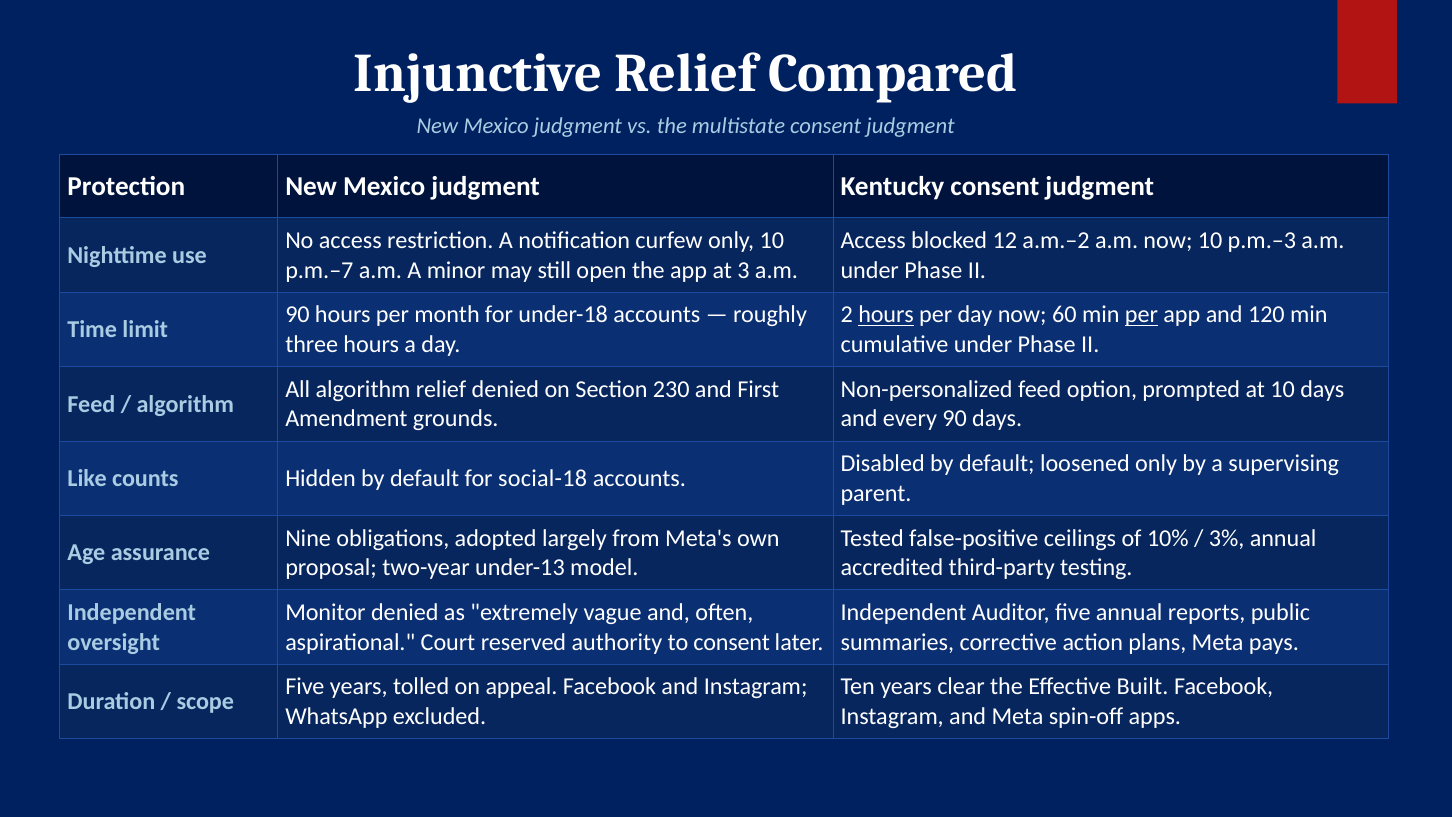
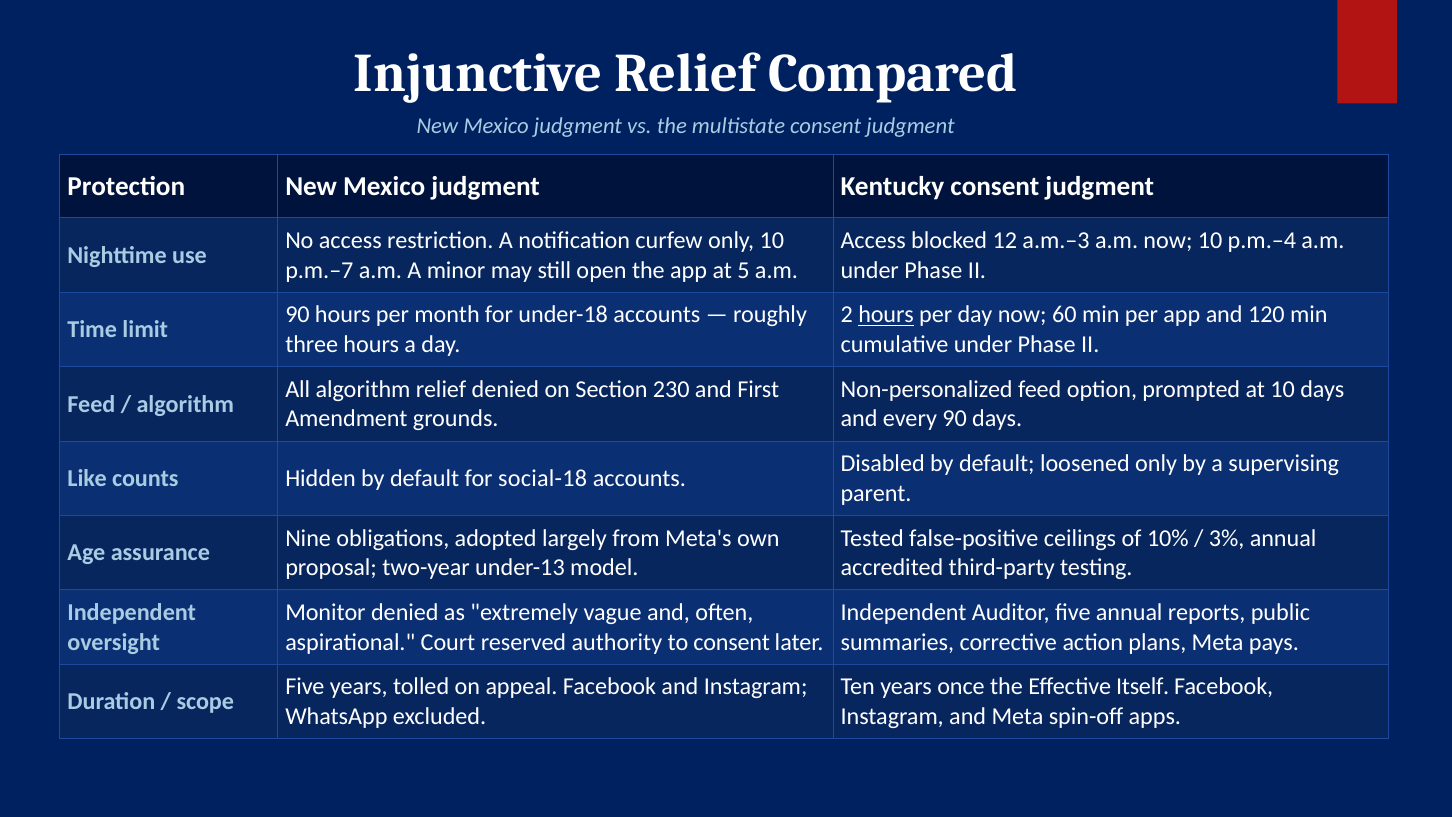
a.m.–2: a.m.–2 -> a.m.–3
p.m.–3: p.m.–3 -> p.m.–4
3: 3 -> 5
per at (1141, 315) underline: present -> none
clear: clear -> once
Built: Built -> Itself
